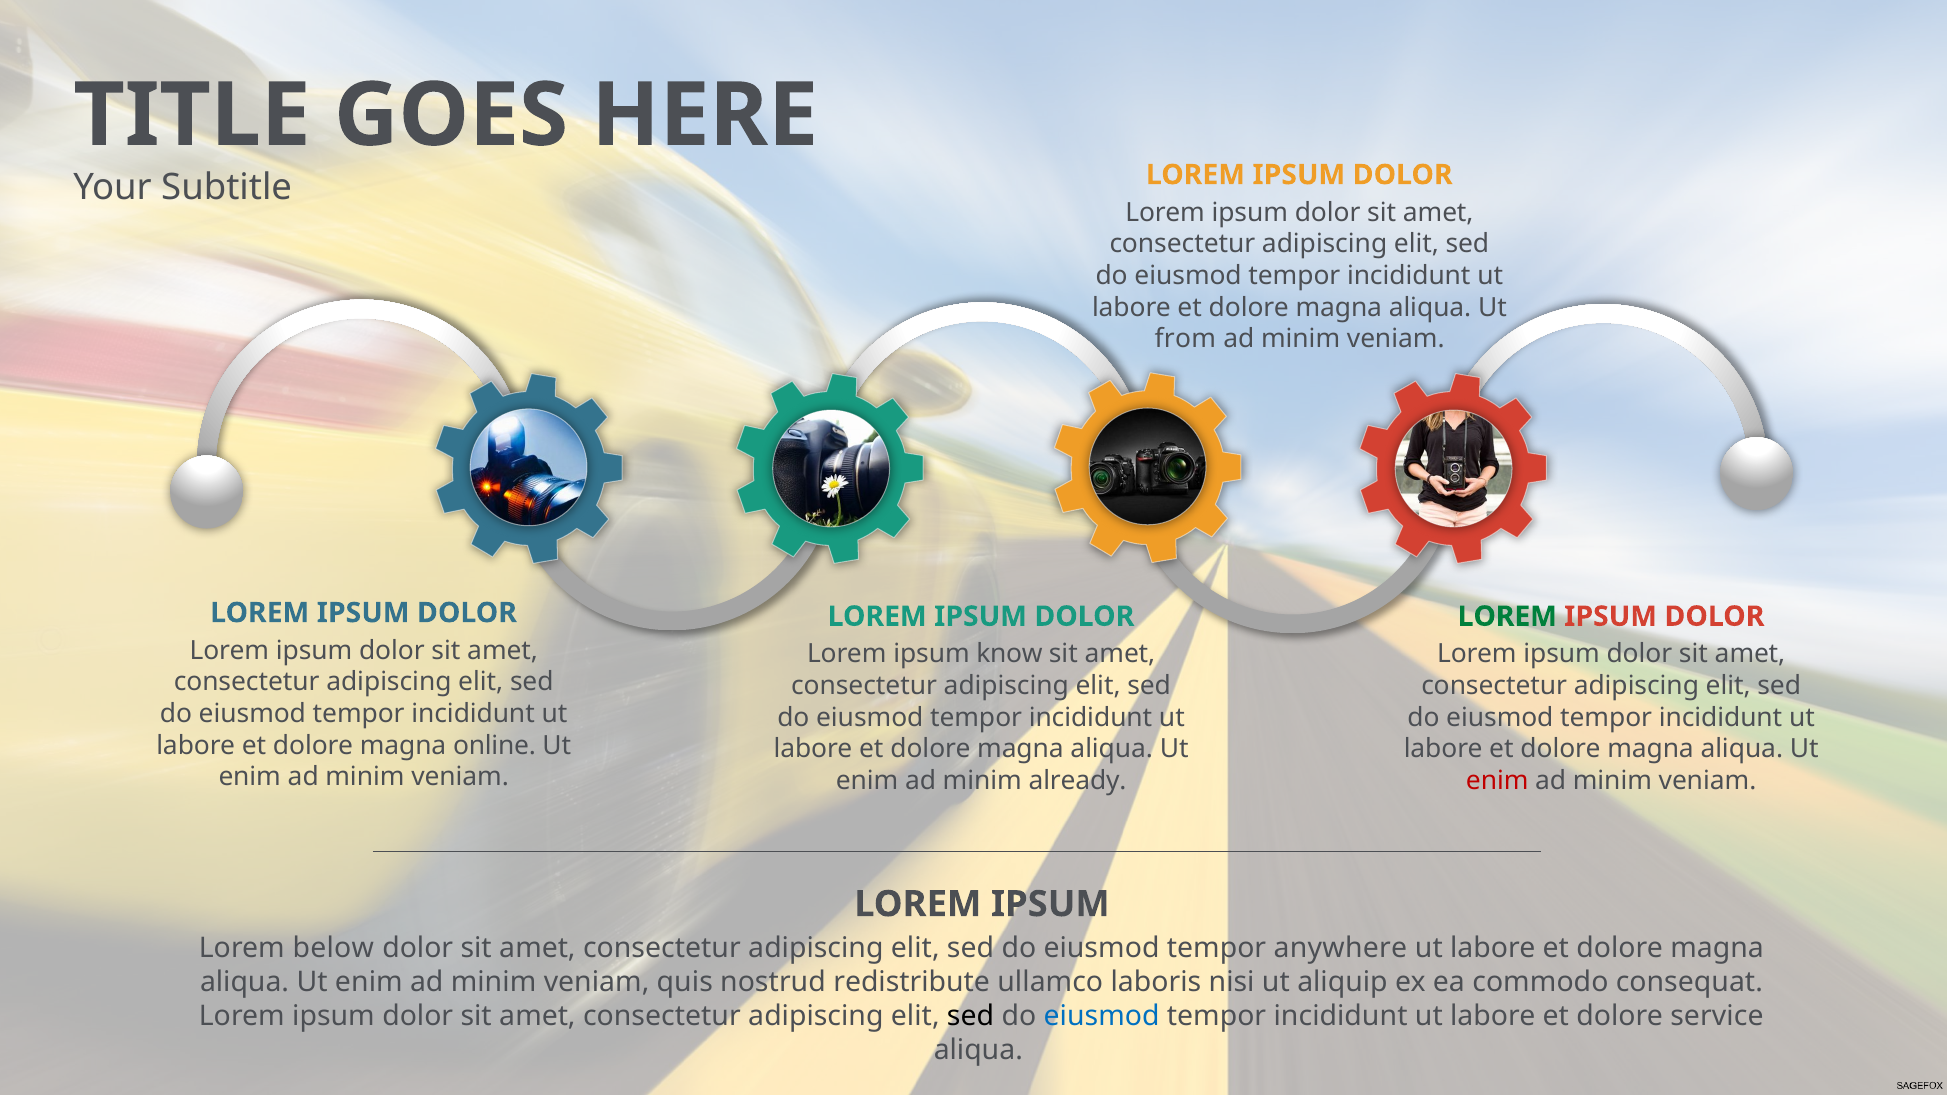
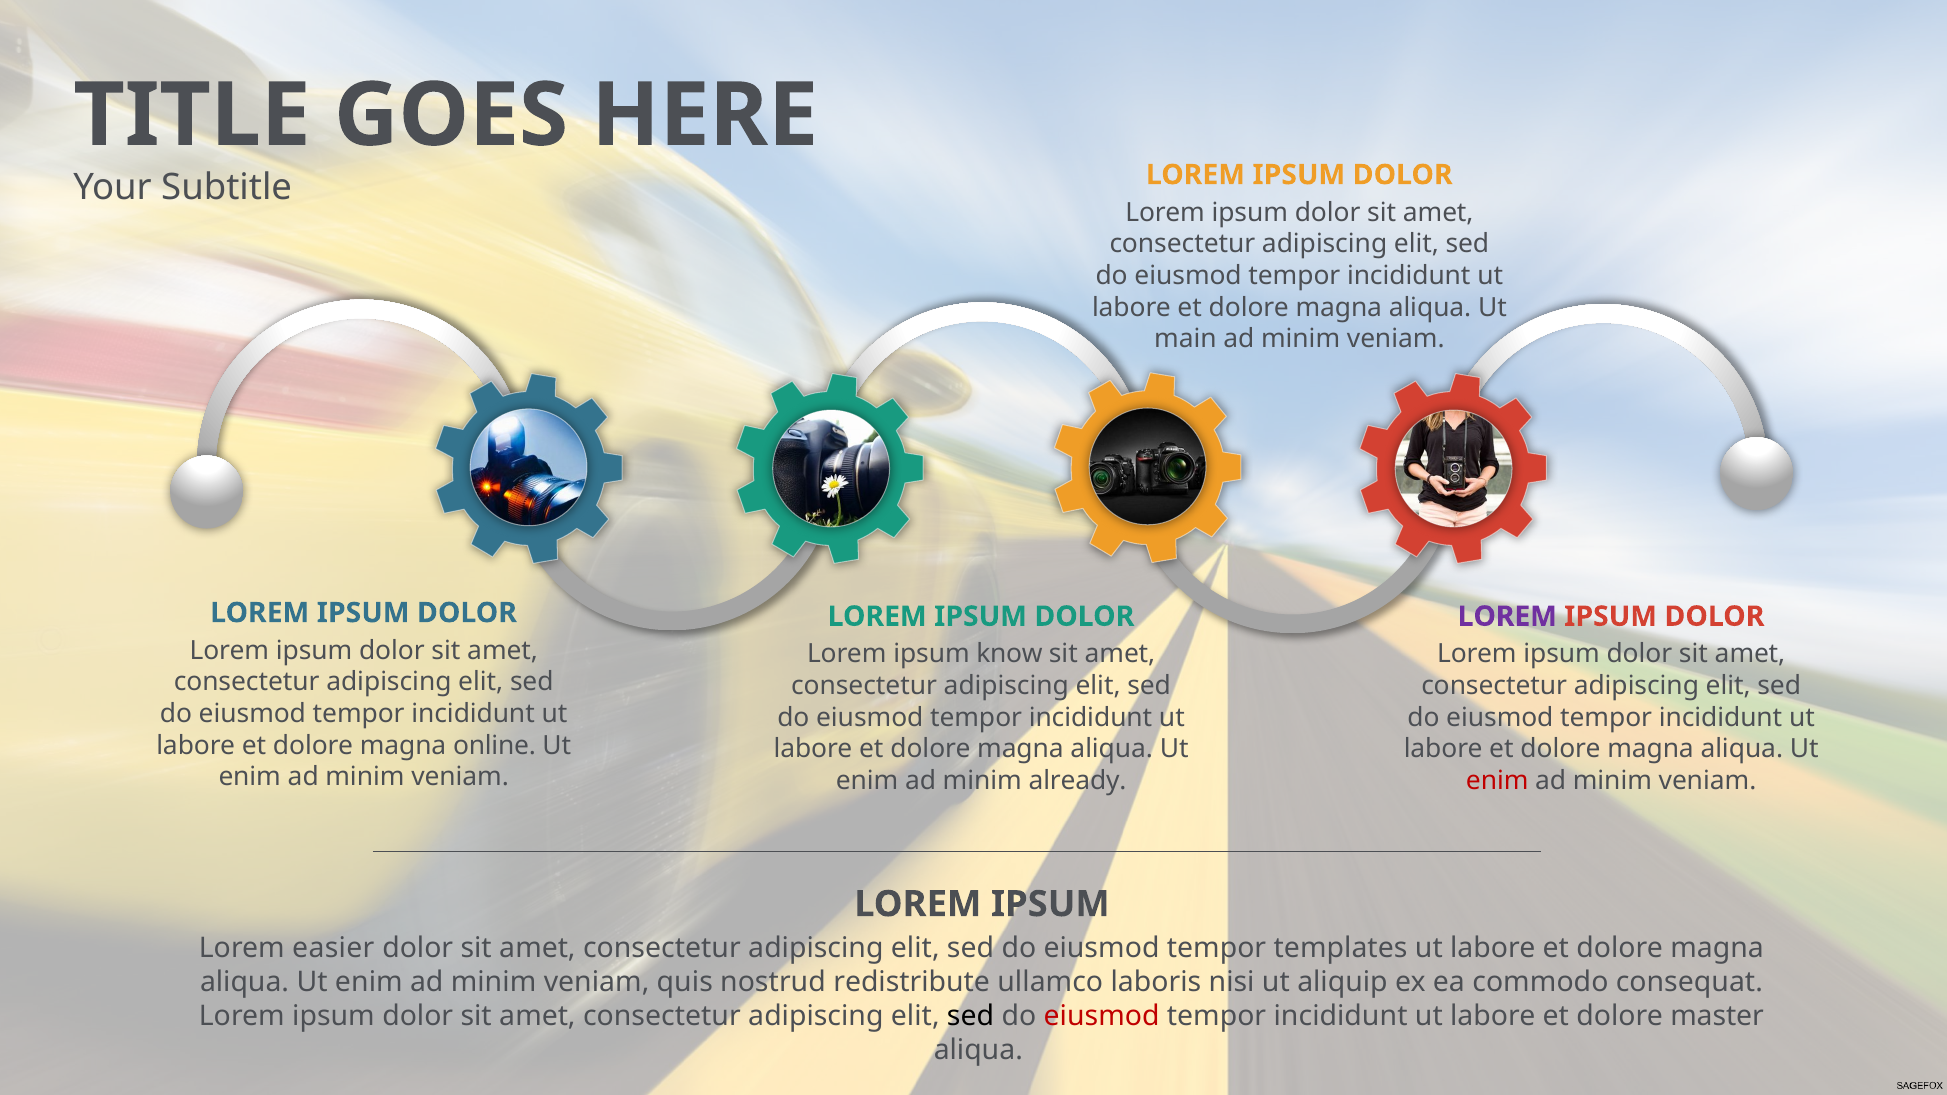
from: from -> main
LOREM at (1507, 617) colour: green -> purple
below: below -> easier
anywhere: anywhere -> templates
eiusmod at (1102, 1017) colour: blue -> red
service: service -> master
